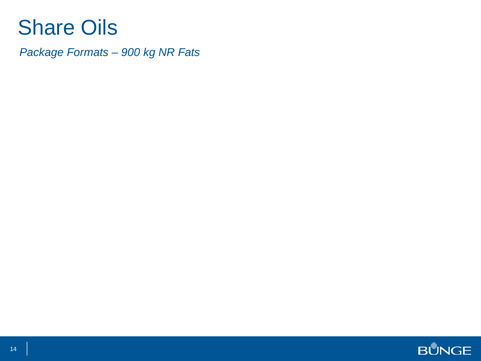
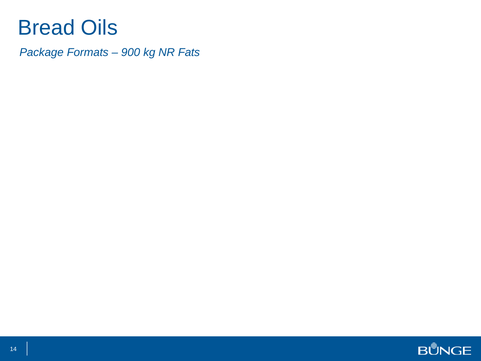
Share: Share -> Bread
